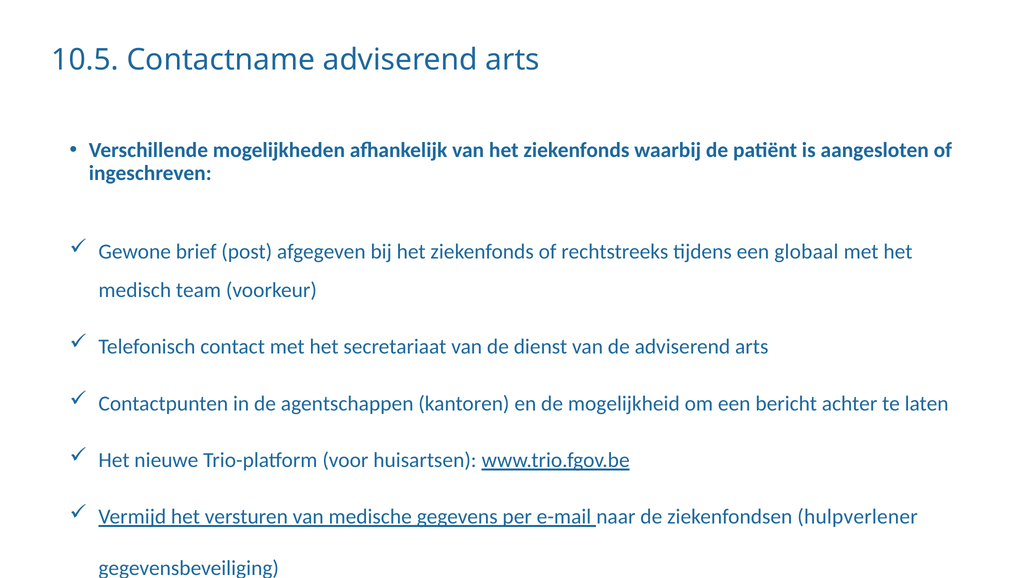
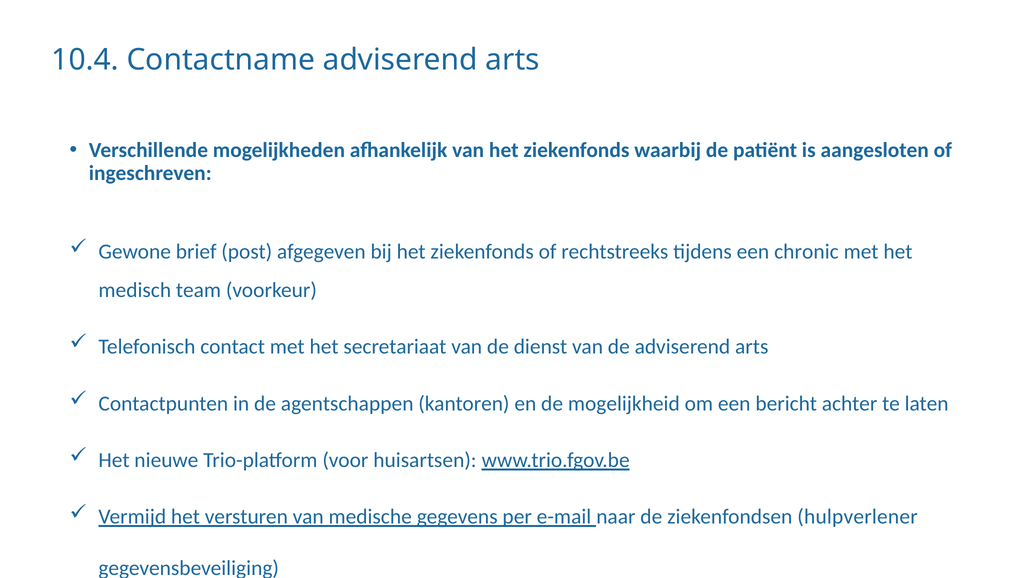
10.5: 10.5 -> 10.4
globaal: globaal -> chronic
